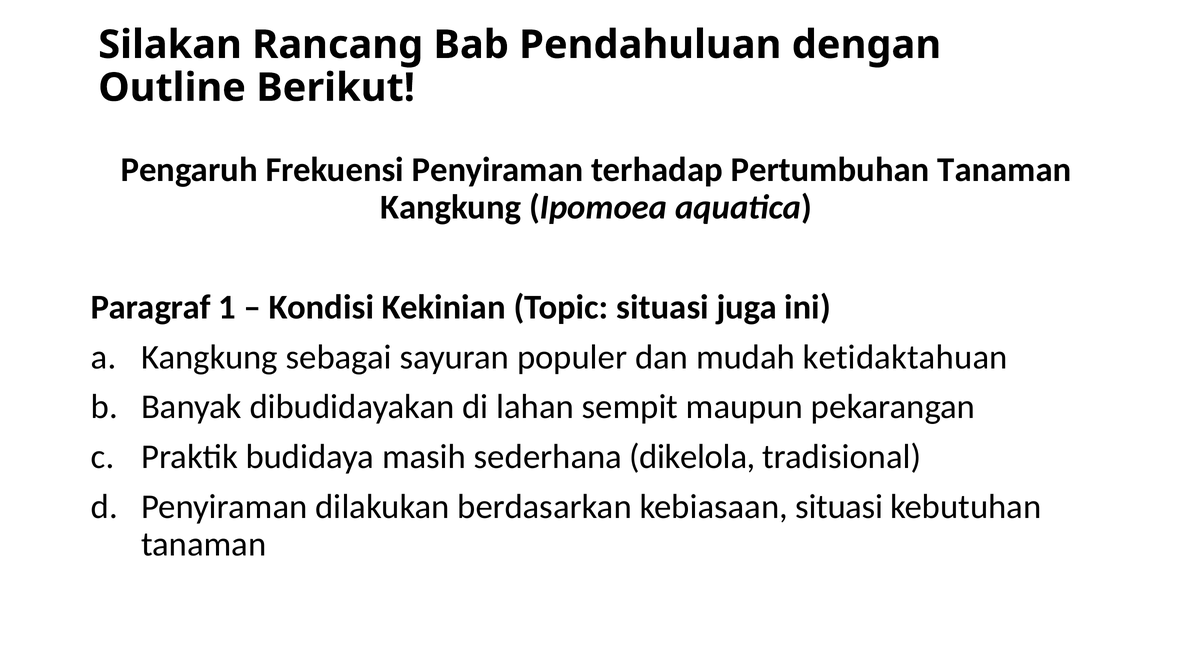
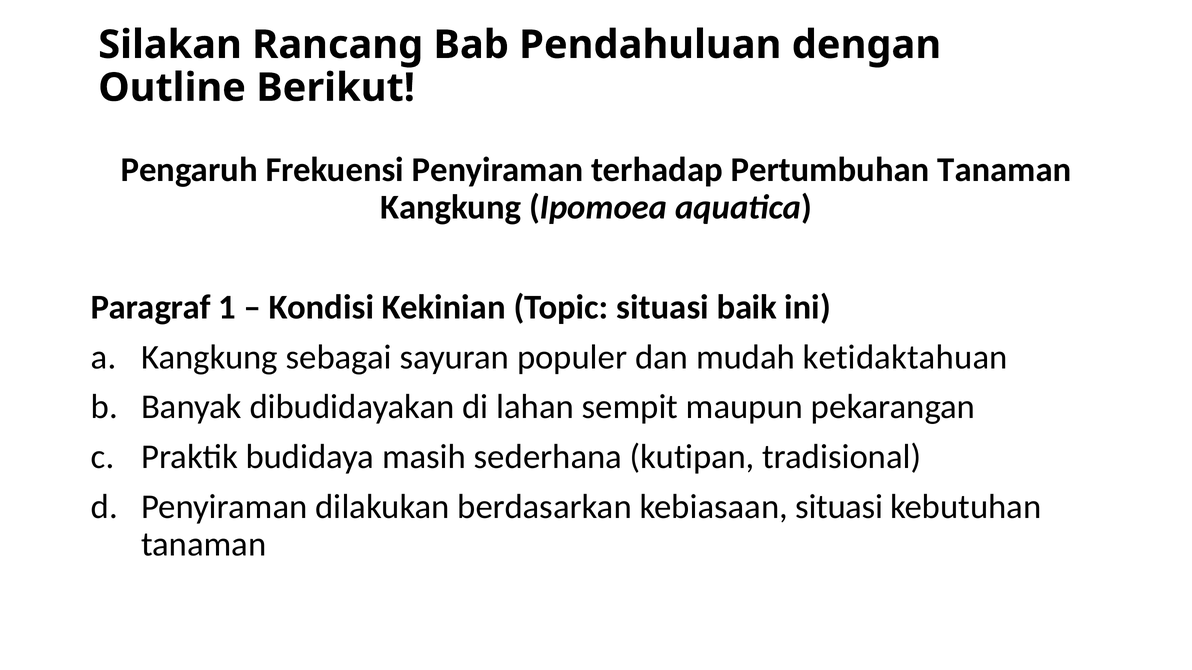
juga: juga -> baik
dikelola: dikelola -> kutipan
